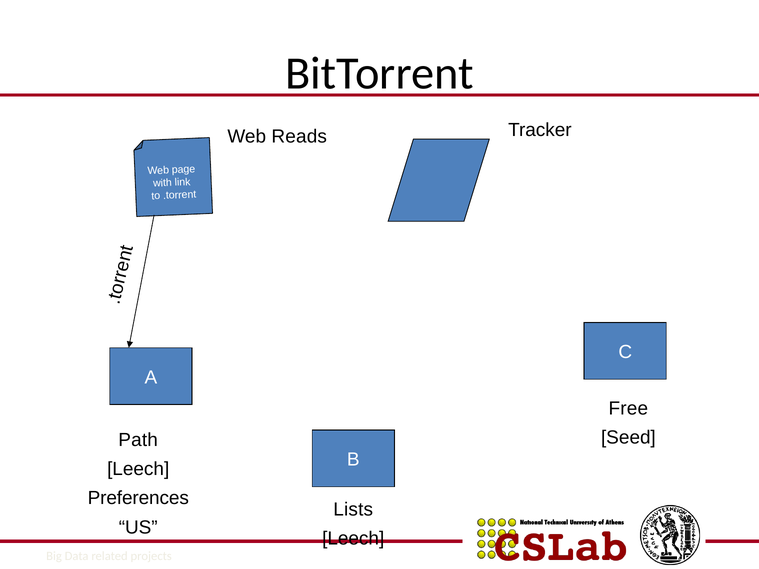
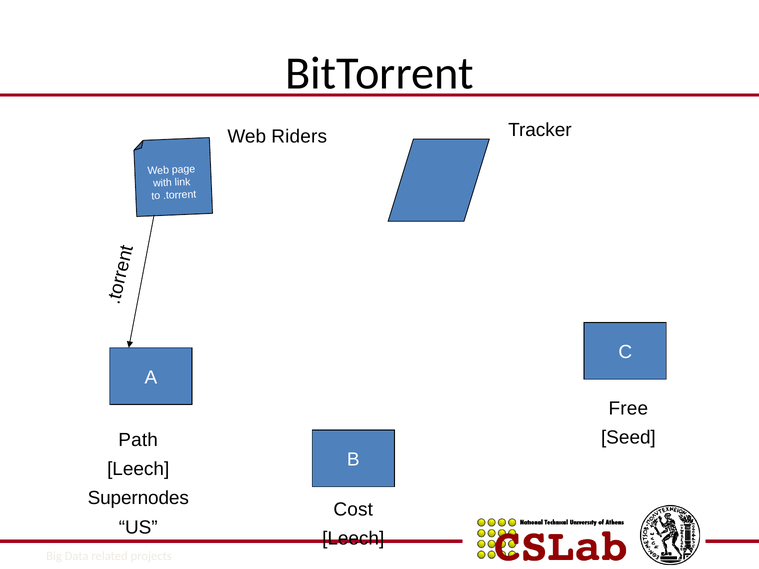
Reads: Reads -> Riders
Preferences: Preferences -> Supernodes
Lists: Lists -> Cost
